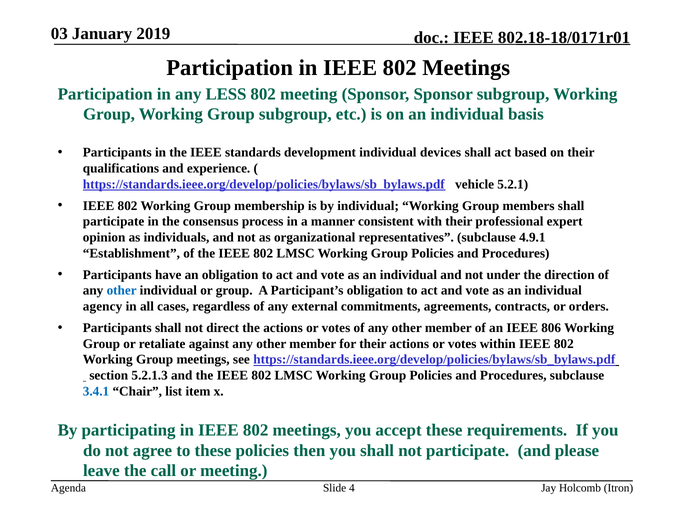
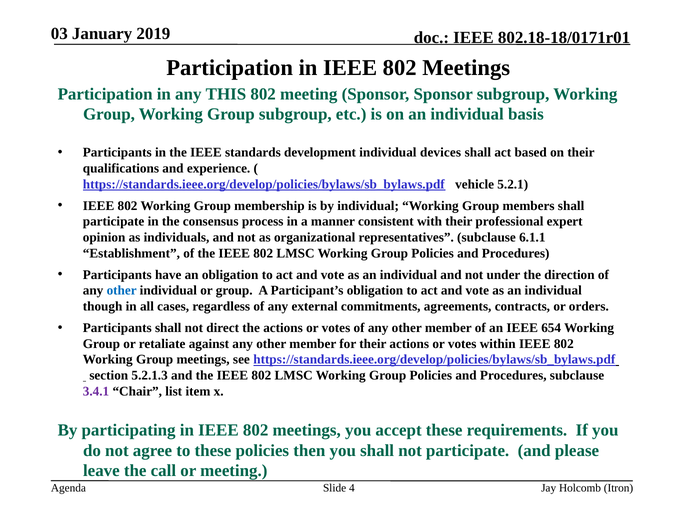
LESS: LESS -> THIS
4.9.1: 4.9.1 -> 6.1.1
agency: agency -> though
806: 806 -> 654
3.4.1 colour: blue -> purple
